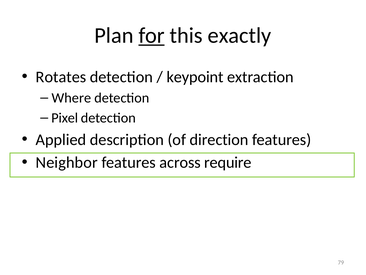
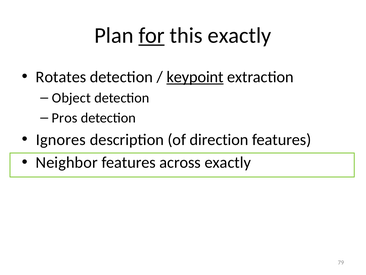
keypoint underline: none -> present
Where: Where -> Object
Pixel: Pixel -> Pros
Applied: Applied -> Ignores
across require: require -> exactly
